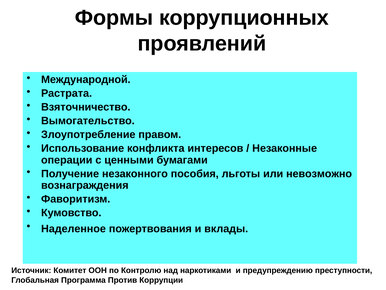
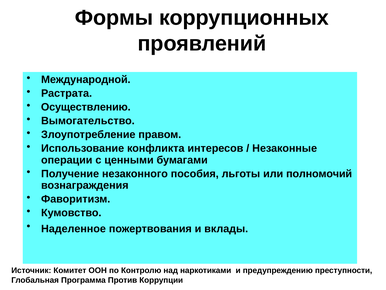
Взяточничество: Взяточничество -> Осуществлению
невозможно: невозможно -> полномочий
